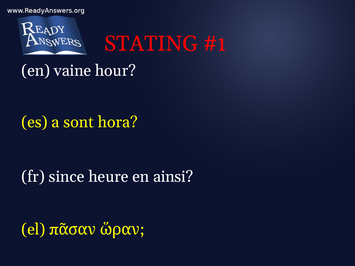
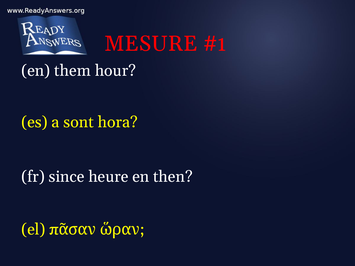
STATING: STATING -> MESURE
vaine: vaine -> them
ainsi: ainsi -> then
